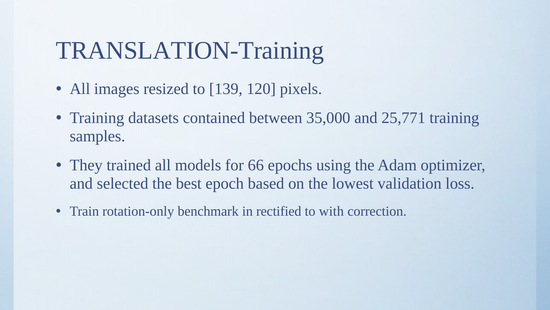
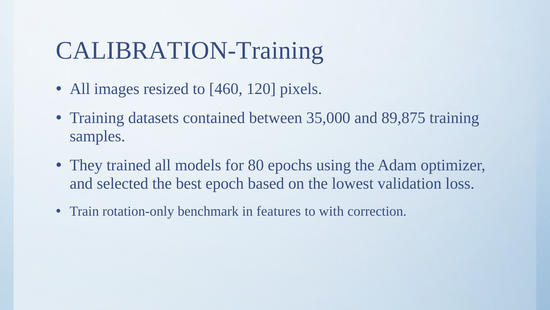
TRANSLATION-Training: TRANSLATION-Training -> CALIBRATION-Training
139: 139 -> 460
25,771: 25,771 -> 89,875
66: 66 -> 80
rectified: rectified -> features
